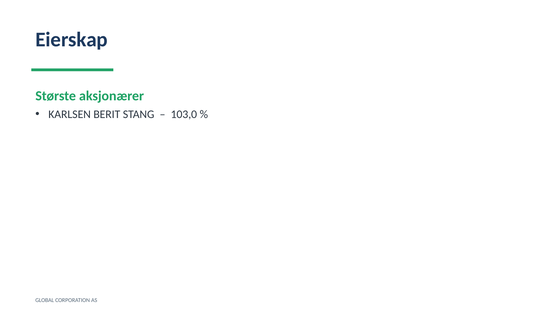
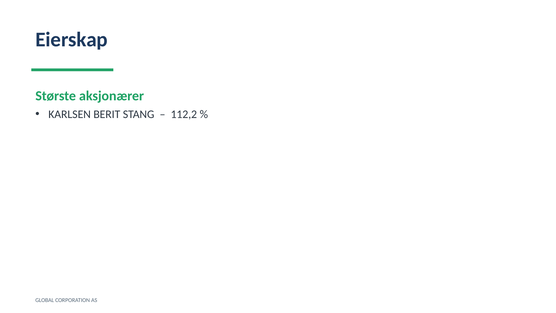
103,0: 103,0 -> 112,2
